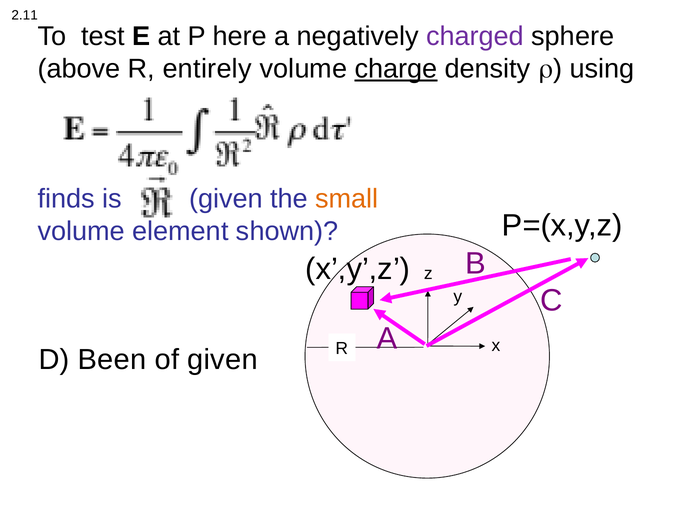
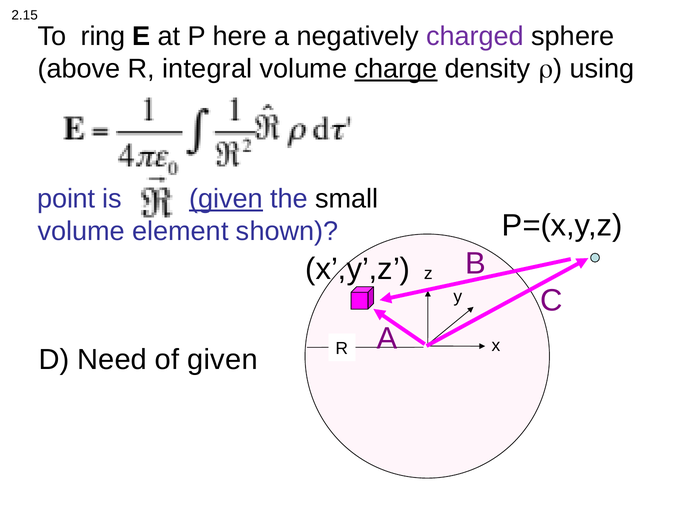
2.11: 2.11 -> 2.15
test: test -> ring
entirely: entirely -> integral
finds: finds -> point
given at (226, 199) underline: none -> present
small colour: orange -> black
Been: Been -> Need
